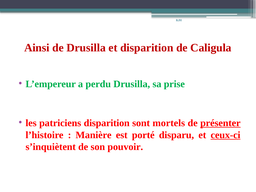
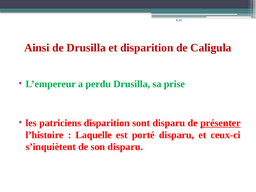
sont mortels: mortels -> disparu
Manière: Manière -> Laquelle
ceux-ci underline: present -> none
son pouvoir: pouvoir -> disparu
